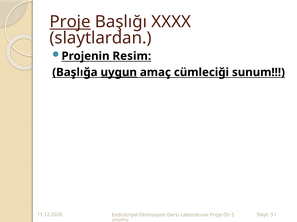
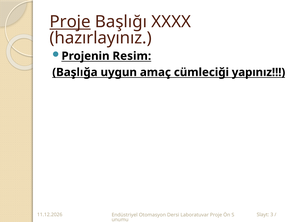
slaytlardan: slaytlardan -> hazırlayınız
uygun underline: present -> none
sunum: sunum -> yapınız
